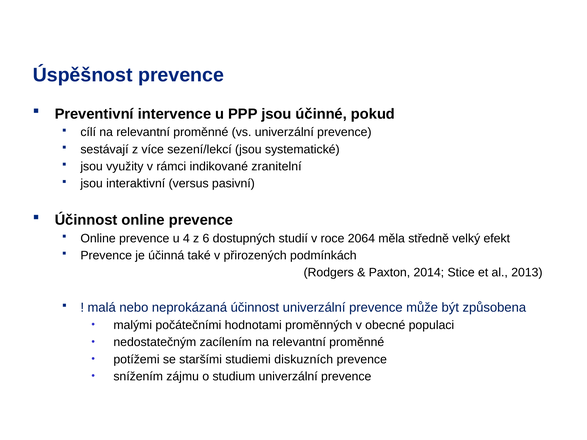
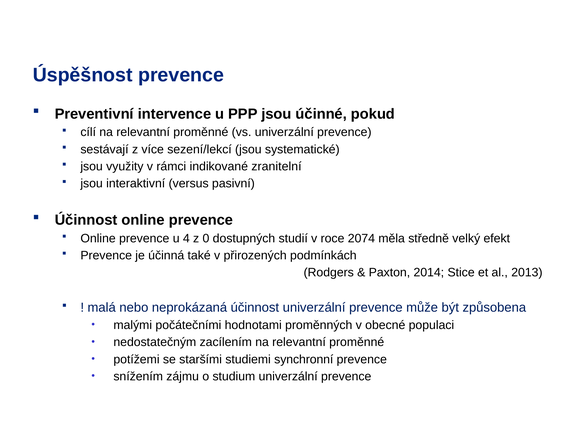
6: 6 -> 0
2064: 2064 -> 2074
diskuzních: diskuzních -> synchronní
